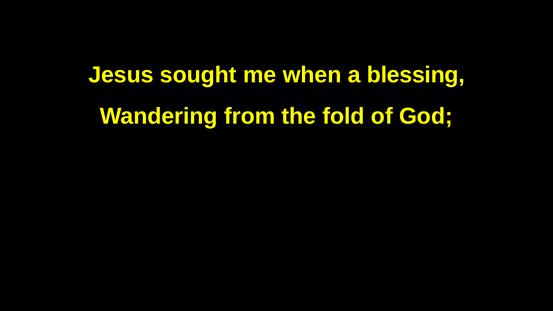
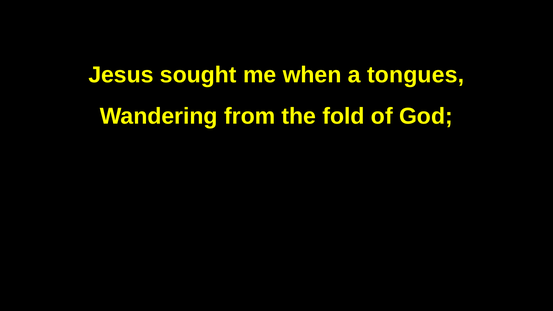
blessing: blessing -> tongues
